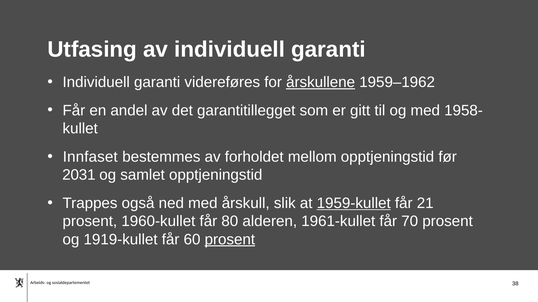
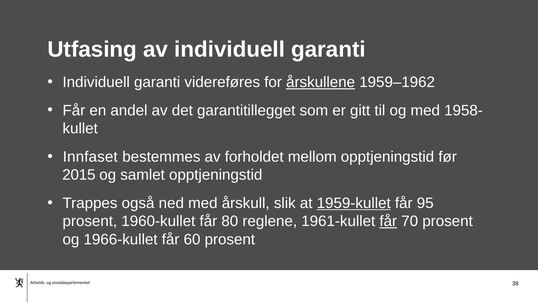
2031: 2031 -> 2015
21: 21 -> 95
alderen: alderen -> reglene
får at (388, 222) underline: none -> present
1919-kullet: 1919-kullet -> 1966-kullet
prosent at (230, 240) underline: present -> none
